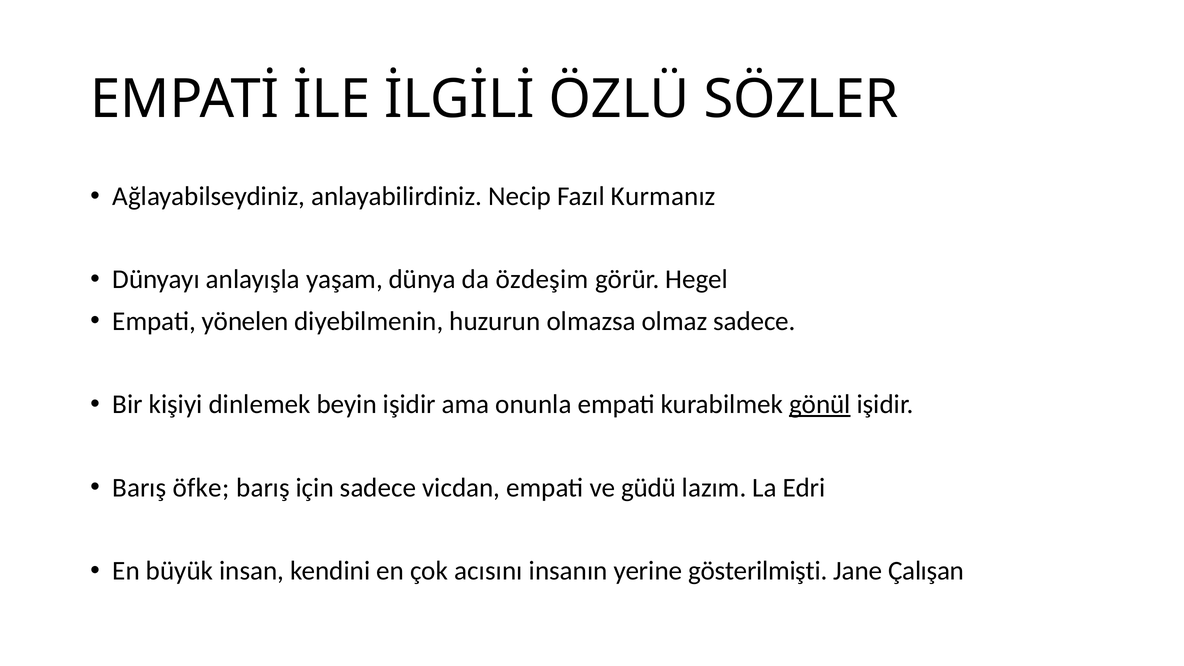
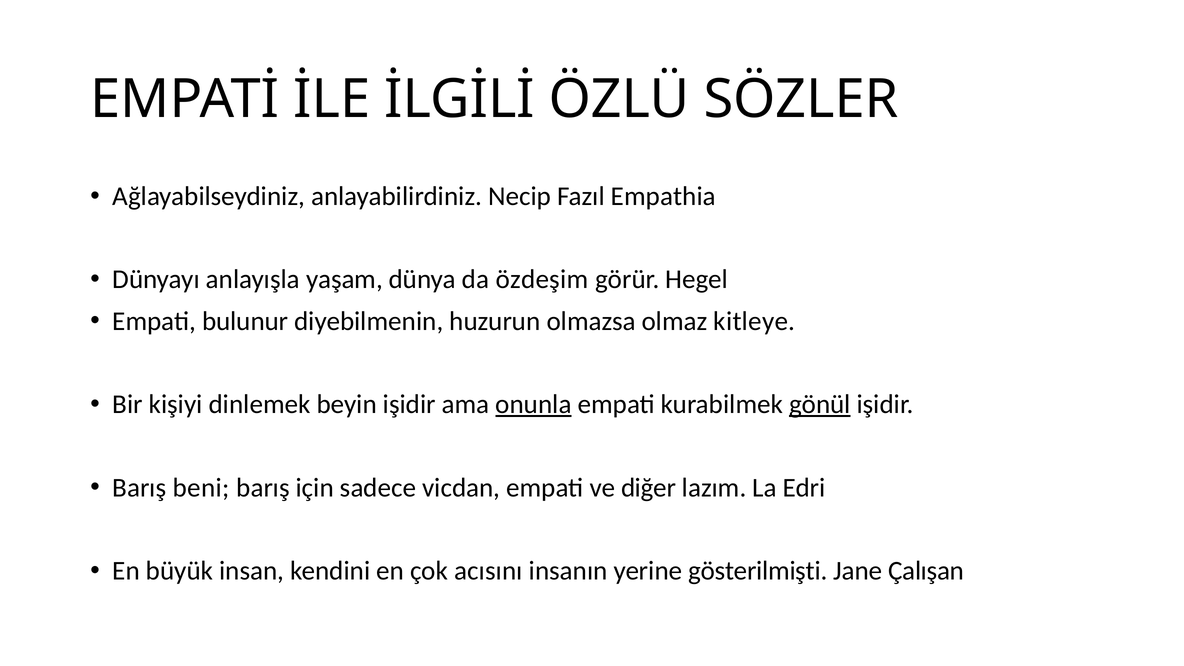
Kurmanız: Kurmanız -> Empathia
yönelen: yönelen -> bulunur
olmaz sadece: sadece -> kitleye
onunla underline: none -> present
öfke: öfke -> beni
güdü: güdü -> diğer
